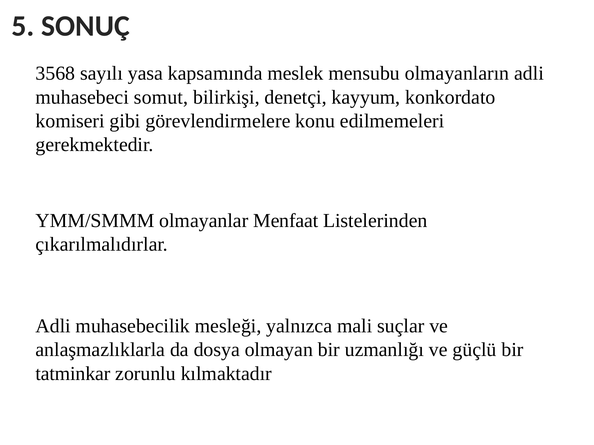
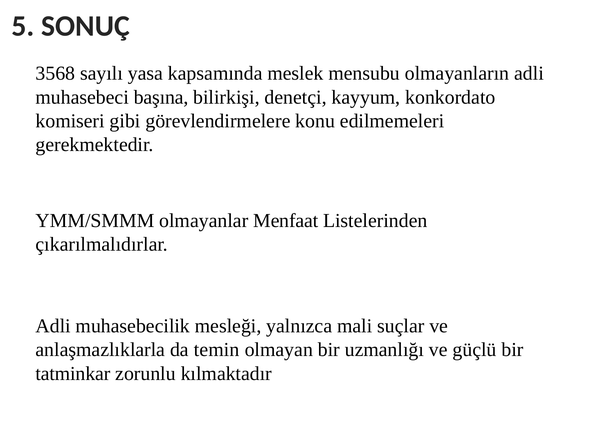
somut: somut -> başına
dosya: dosya -> temin
